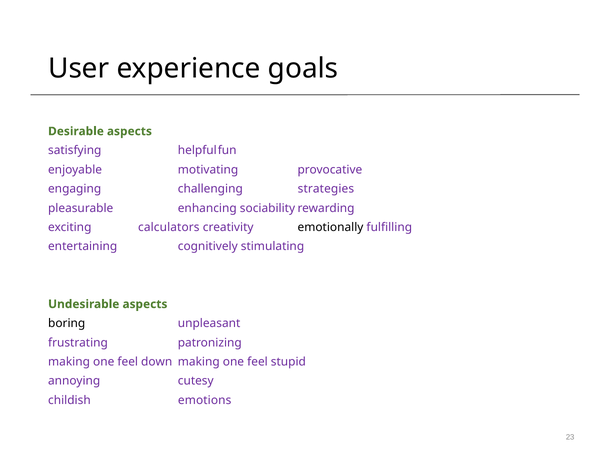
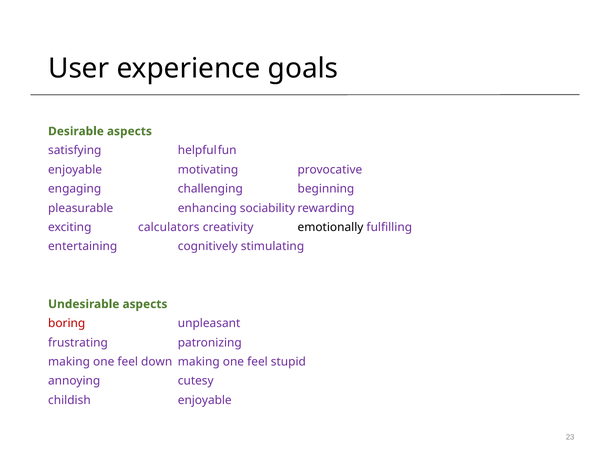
strategies: strategies -> beginning
boring colour: black -> red
childish emotions: emotions -> enjoyable
